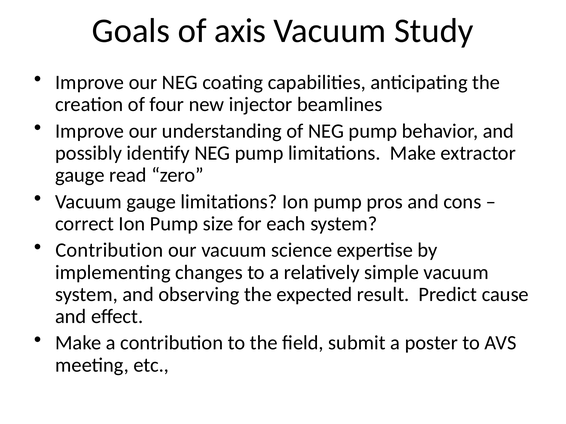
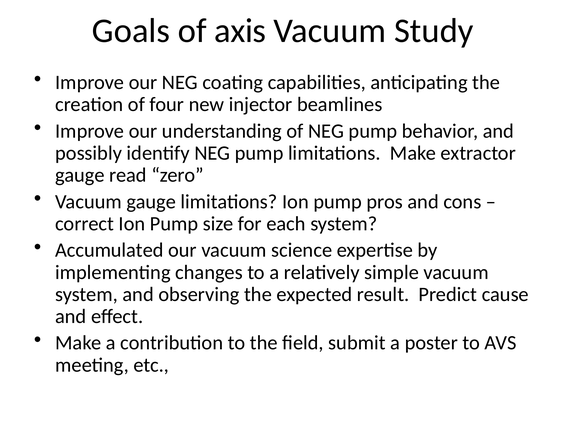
Contribution at (109, 251): Contribution -> Accumulated
